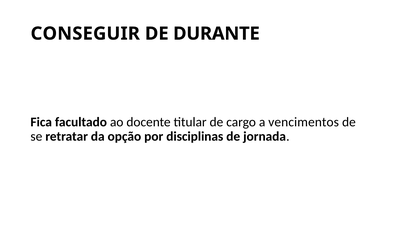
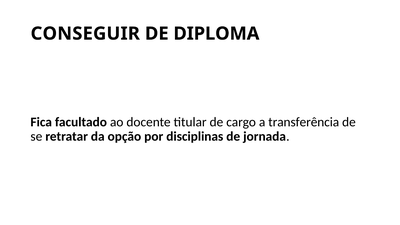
DURANTE: DURANTE -> DIPLOMA
vencimentos: vencimentos -> transferência
